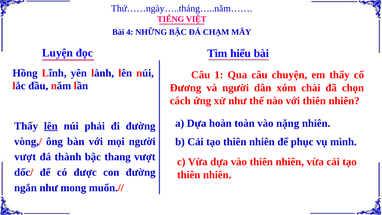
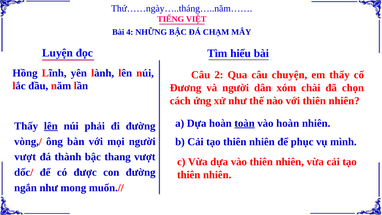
1: 1 -> 2
toàn underline: none -> present
vào nặng: nặng -> hoàn
